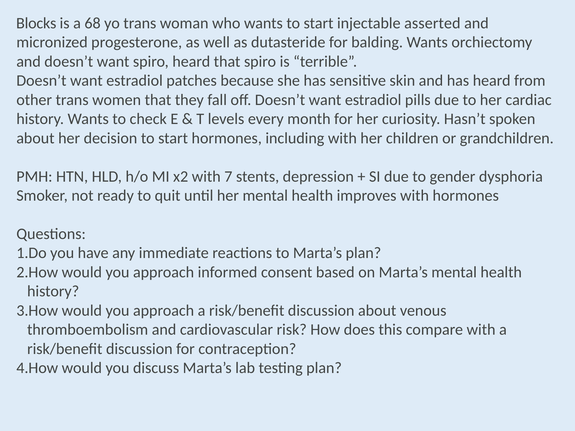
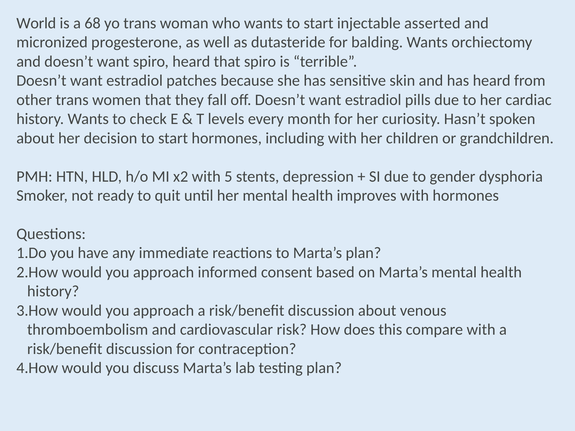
Blocks: Blocks -> World
7: 7 -> 5
